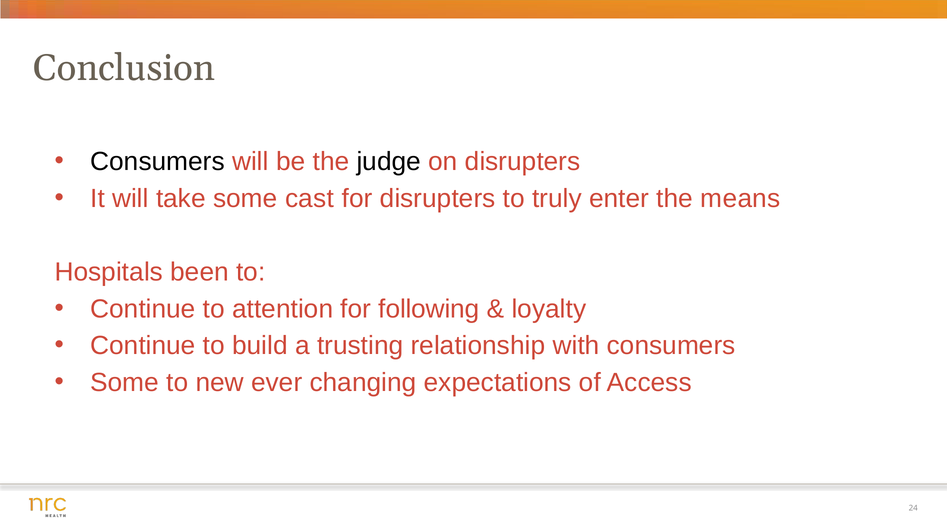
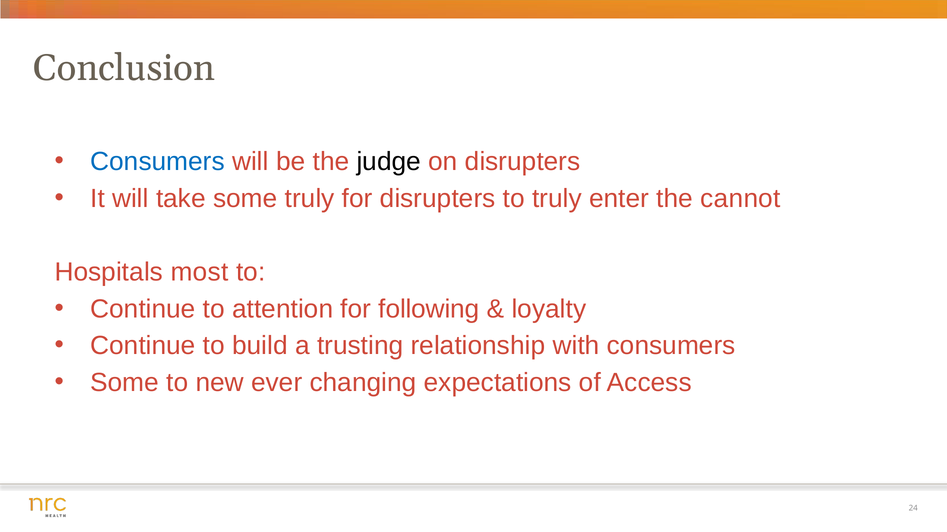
Consumers at (158, 162) colour: black -> blue
some cast: cast -> truly
means: means -> cannot
been: been -> most
